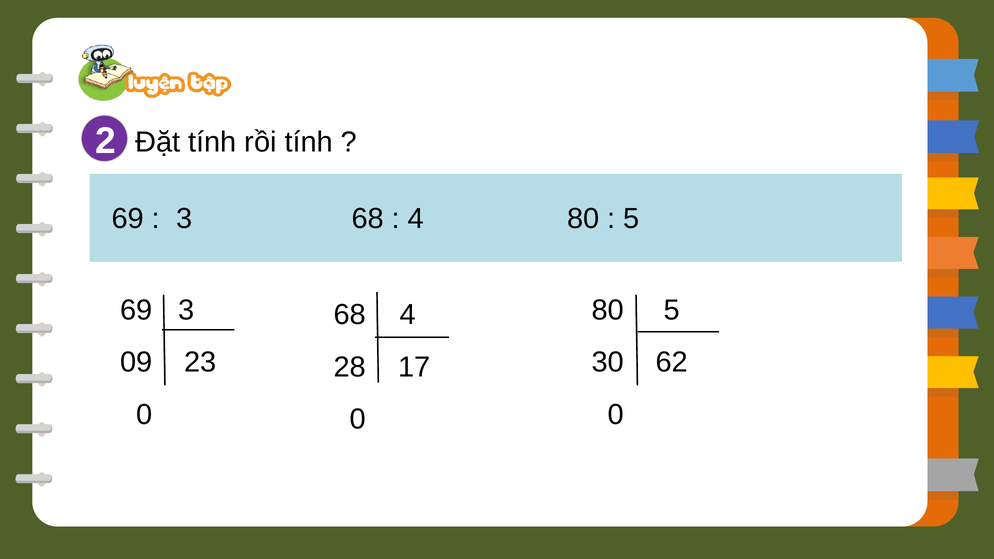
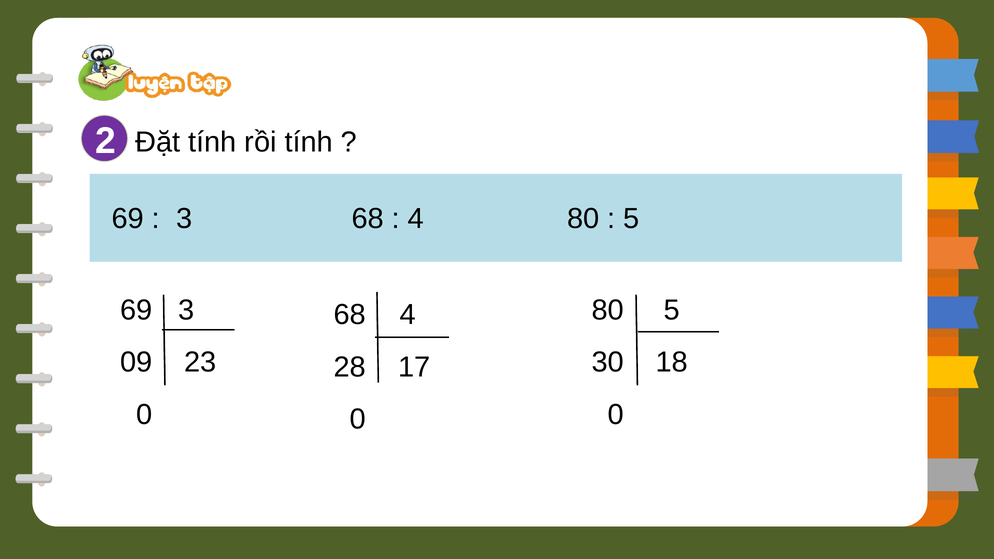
62: 62 -> 18
